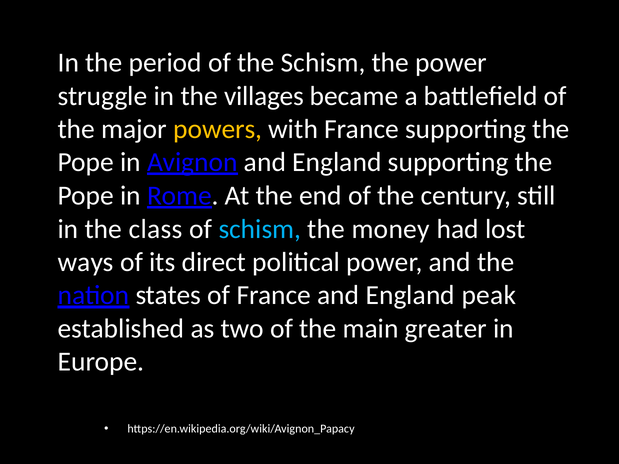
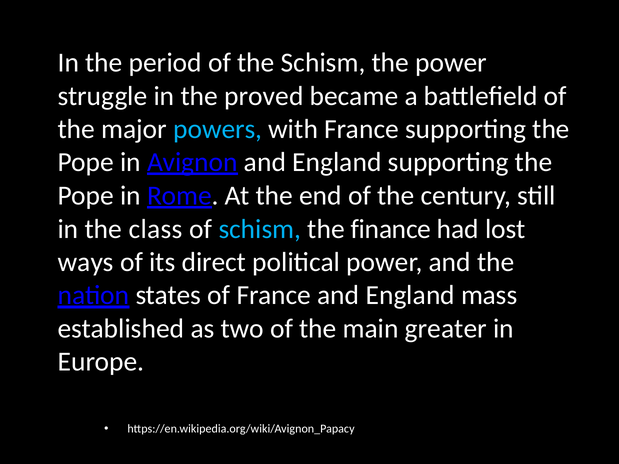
villages: villages -> proved
powers colour: yellow -> light blue
money: money -> finance
peak: peak -> mass
